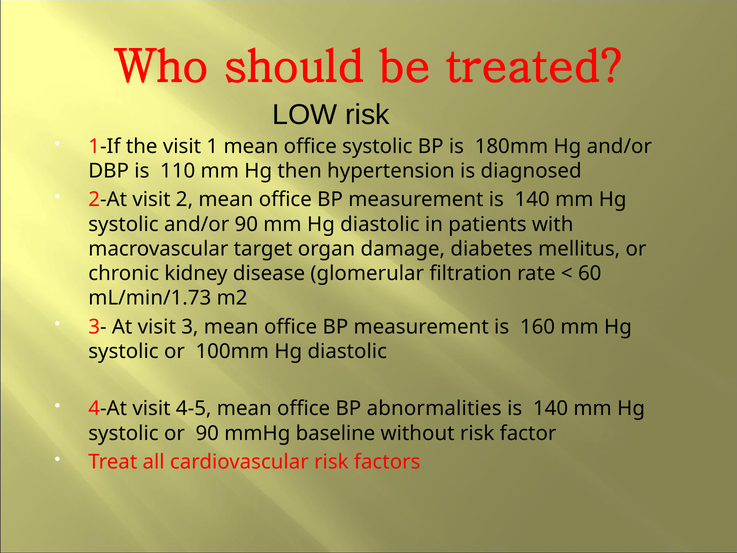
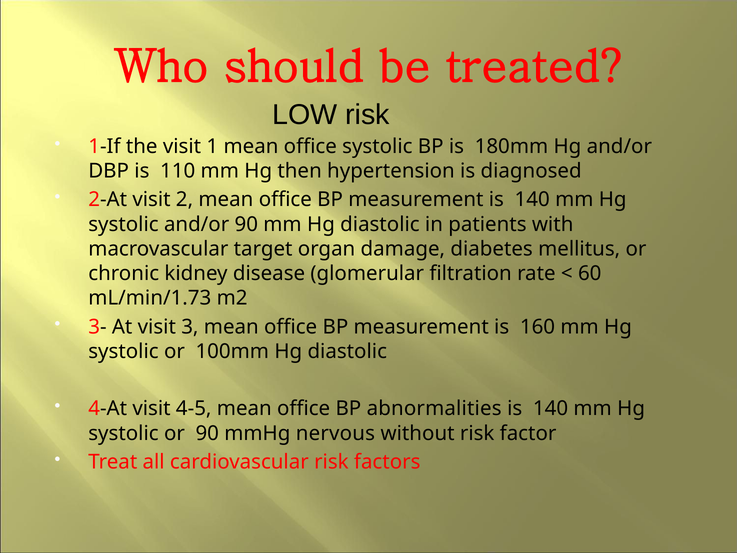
baseline: baseline -> nervous
